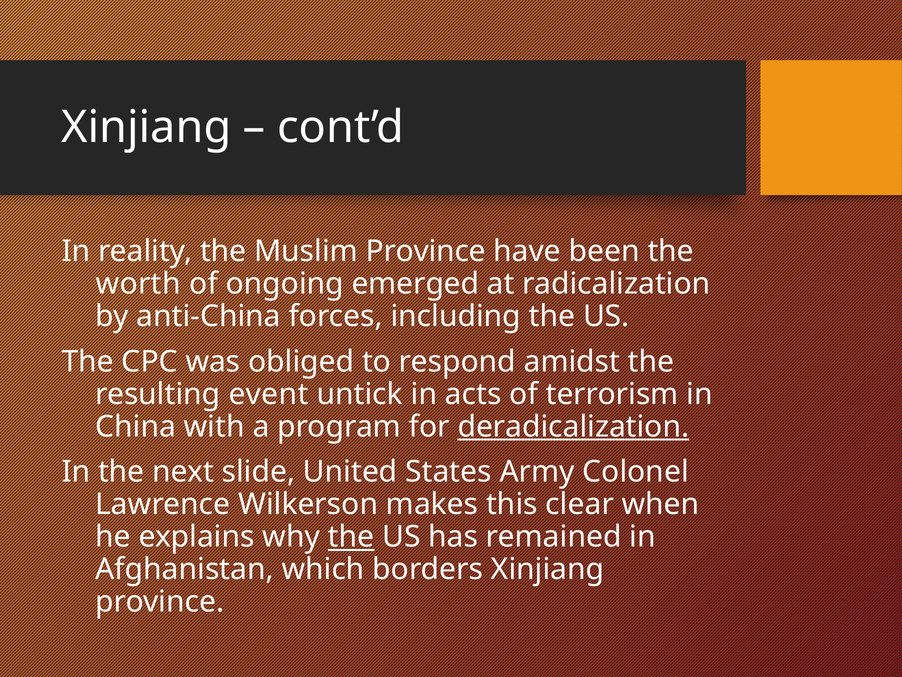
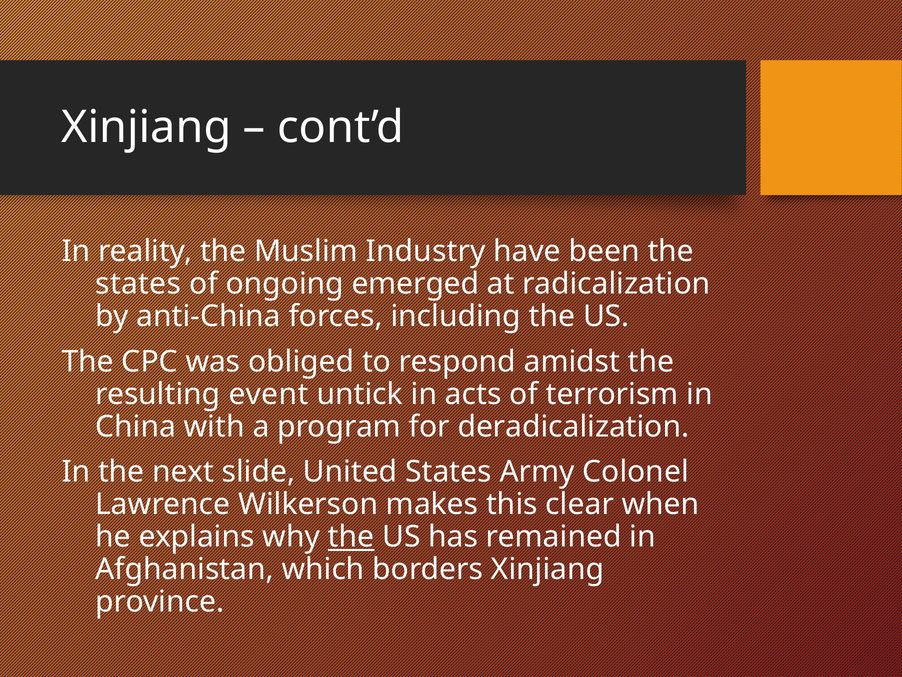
Muslim Province: Province -> Industry
worth at (138, 284): worth -> states
deradicalization underline: present -> none
